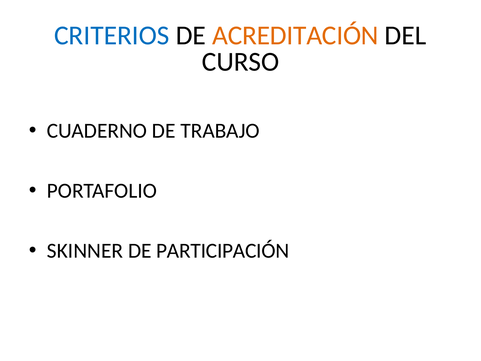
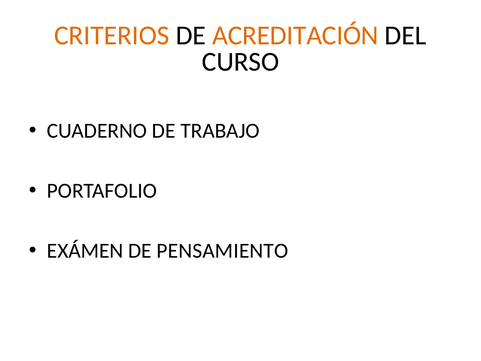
CRITERIOS colour: blue -> orange
SKINNER: SKINNER -> EXÁMEN
PARTICIPACIÓN: PARTICIPACIÓN -> PENSAMIENTO
